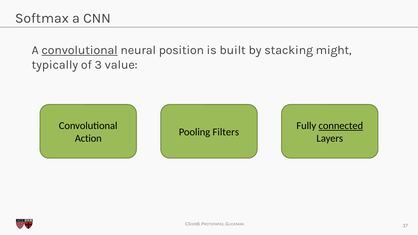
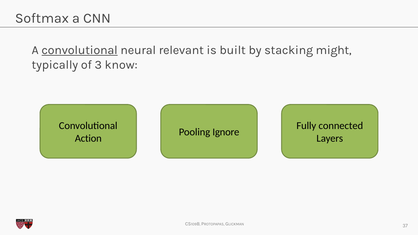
position: position -> relevant
value: value -> know
connected underline: present -> none
Filters: Filters -> Ignore
